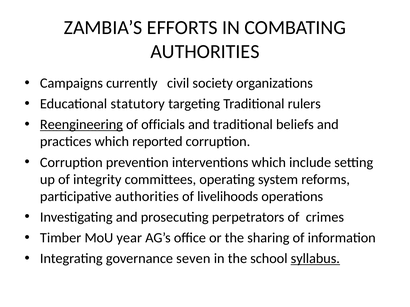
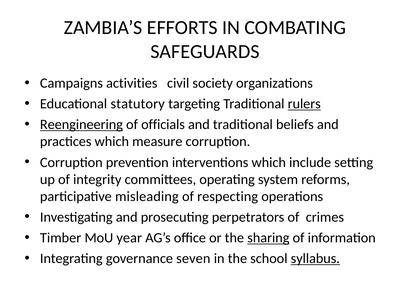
AUTHORITIES at (205, 52): AUTHORITIES -> SAFEGUARDS
currently: currently -> activities
rulers underline: none -> present
reported: reported -> measure
participative authorities: authorities -> misleading
livelihoods: livelihoods -> respecting
sharing underline: none -> present
